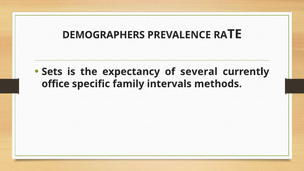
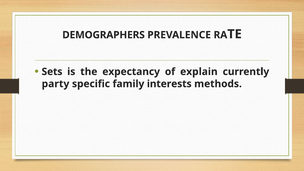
several: several -> explain
office: office -> party
intervals: intervals -> interests
